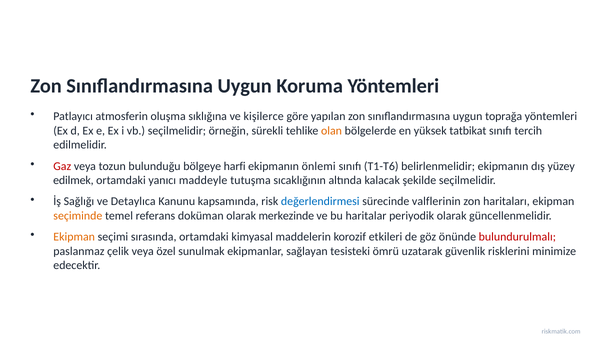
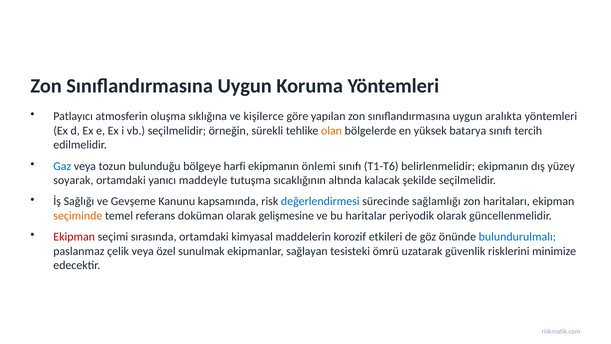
toprağa: toprağa -> aralıkta
tatbikat: tatbikat -> batarya
Gaz colour: red -> blue
edilmek: edilmek -> soyarak
Detaylıca: Detaylıca -> Gevşeme
valflerinin: valflerinin -> sağlamlığı
merkezinde: merkezinde -> gelişmesine
Ekipman at (74, 237) colour: orange -> red
bulundurulmalı colour: red -> blue
